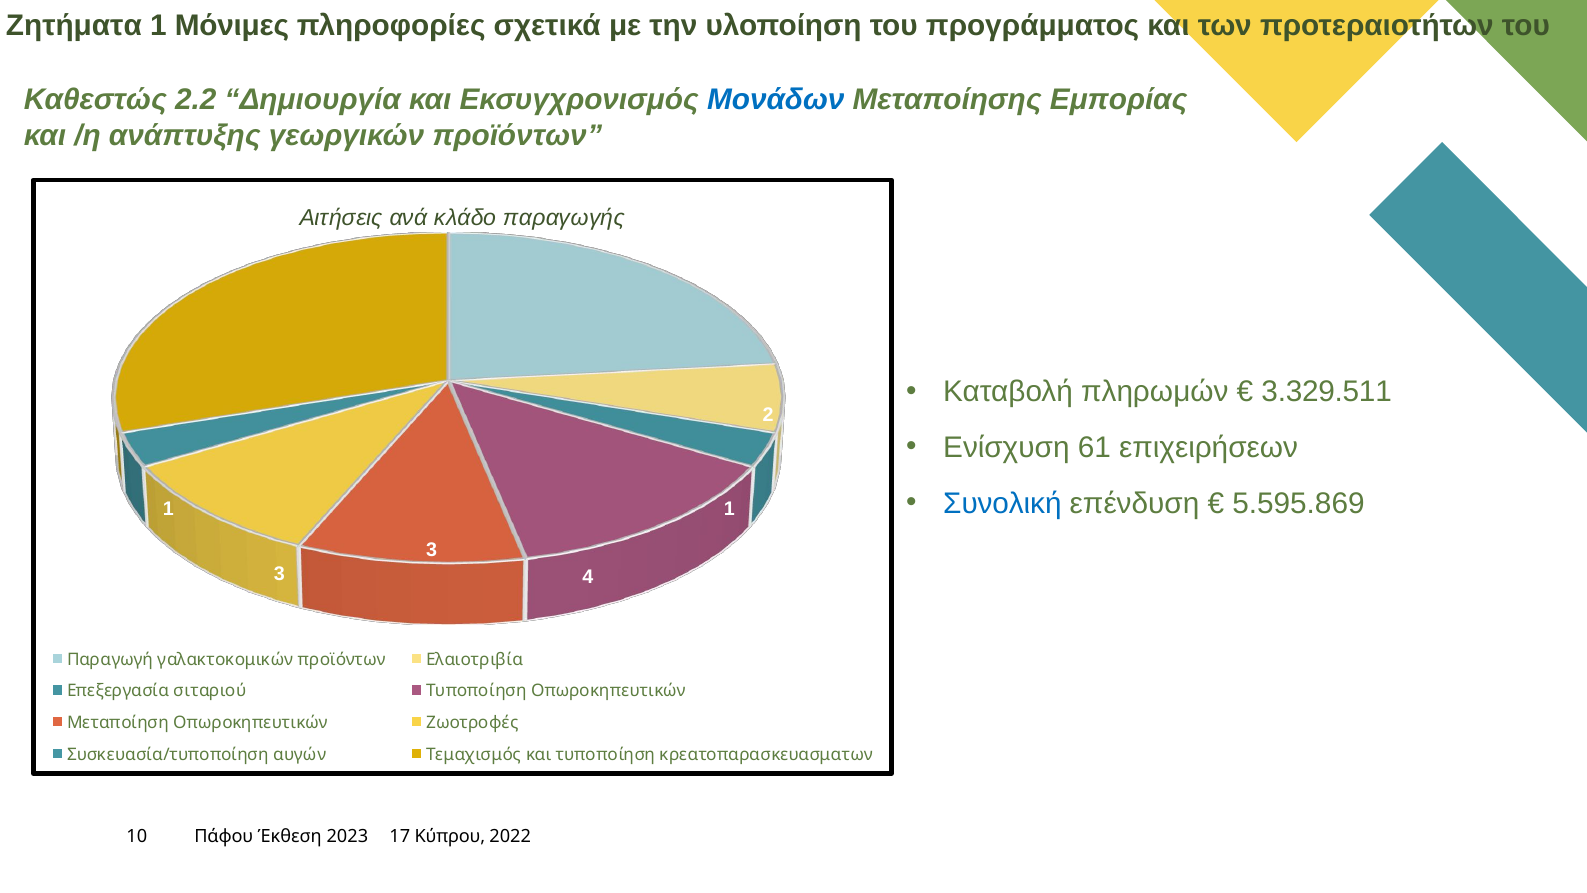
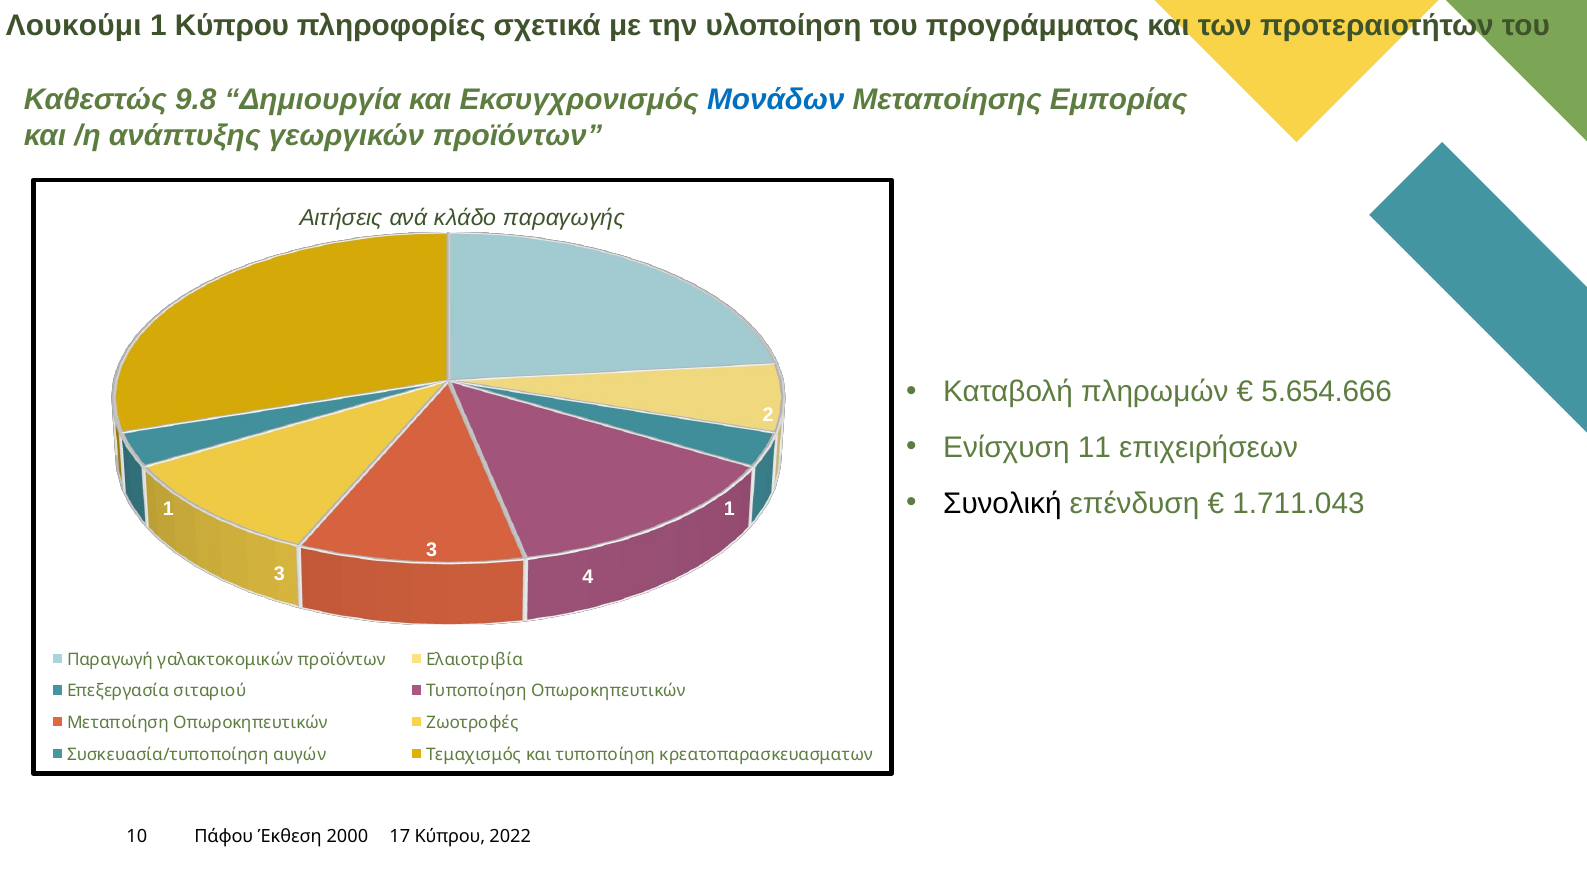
Ζητήματα: Ζητήματα -> Λουκούμι
1 Μόνιμες: Μόνιμες -> Κύπρου
2.2: 2.2 -> 9.8
3.329.511: 3.329.511 -> 5.654.666
61: 61 -> 11
Συνολική colour: blue -> black
5.595.869: 5.595.869 -> 1.711.043
2023: 2023 -> 2000
